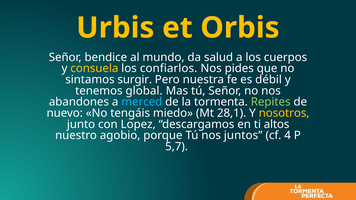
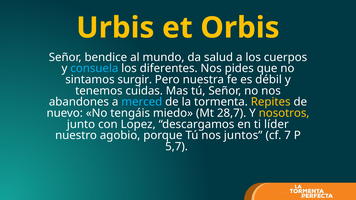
consuela colour: yellow -> light blue
confiarlos: confiarlos -> diferentes
global: global -> cuidas
Repites colour: light green -> yellow
28,1: 28,1 -> 28,7
altos: altos -> líder
4: 4 -> 7
